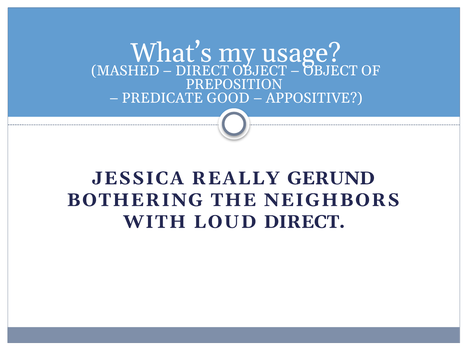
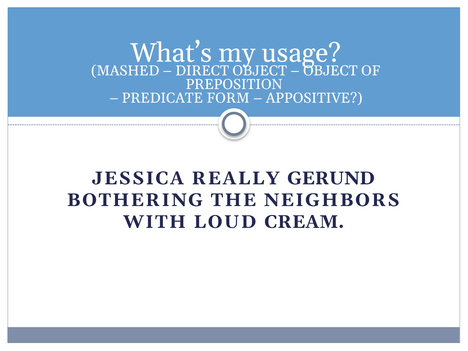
GOOD: GOOD -> FORM
LOUD DIRECT: DIRECT -> CREAM
